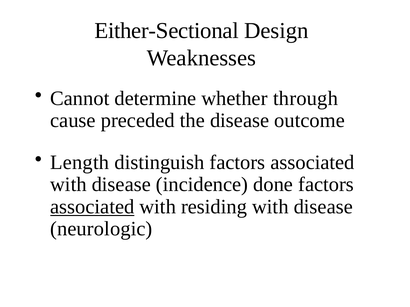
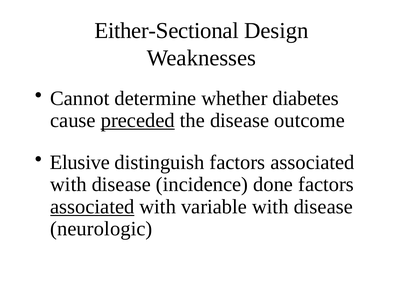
through: through -> diabetes
preceded underline: none -> present
Length: Length -> Elusive
residing: residing -> variable
